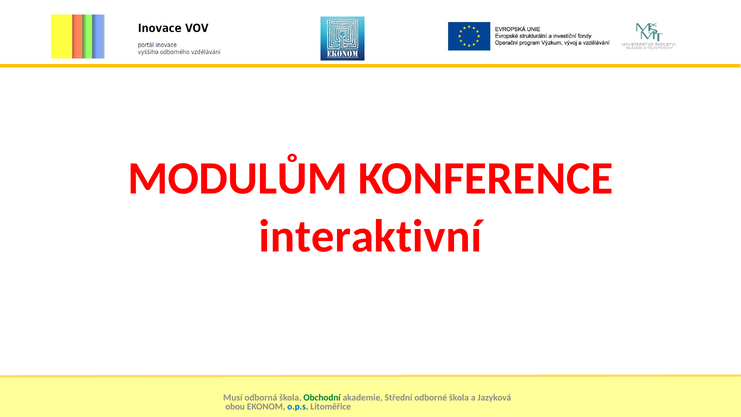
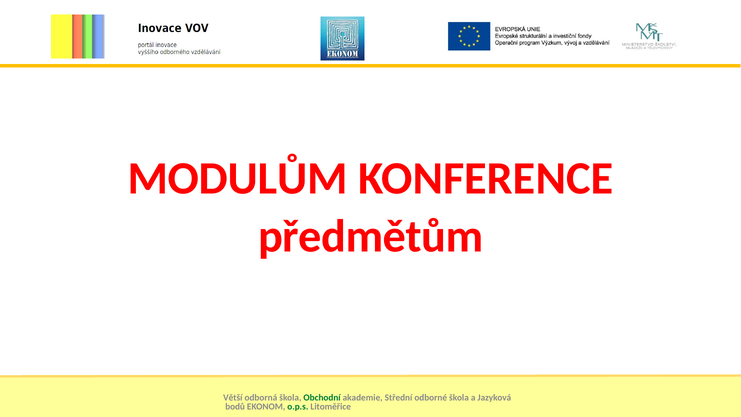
interaktivní: interaktivní -> předmětům
Musí: Musí -> Větší
obou: obou -> bodů
o.p.s colour: blue -> green
